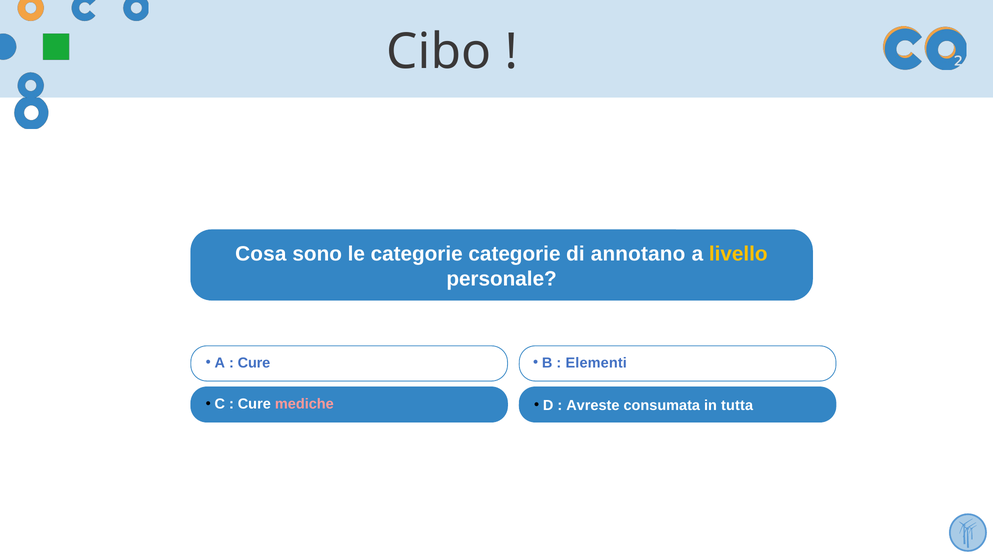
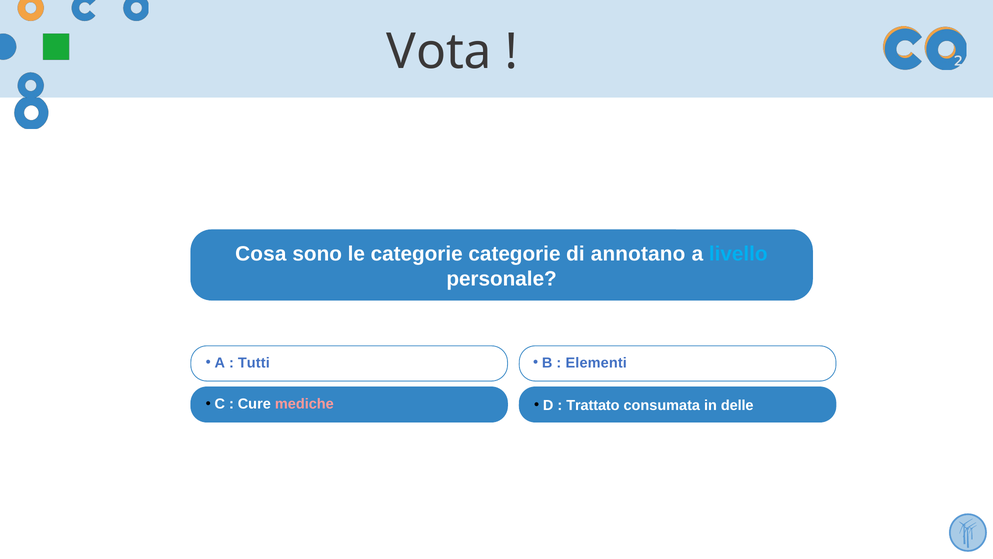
Cibo: Cibo -> Vota
livello colour: yellow -> light blue
Cure at (254, 363): Cure -> Tutti
Avreste: Avreste -> Trattato
tutta: tutta -> delle
